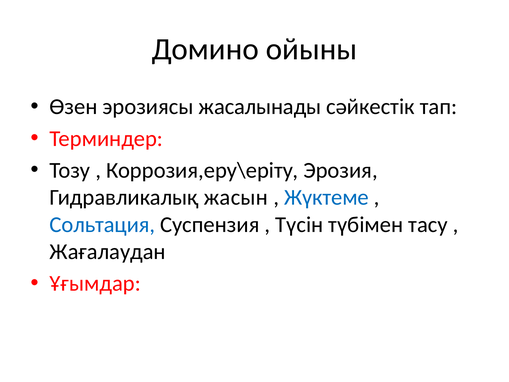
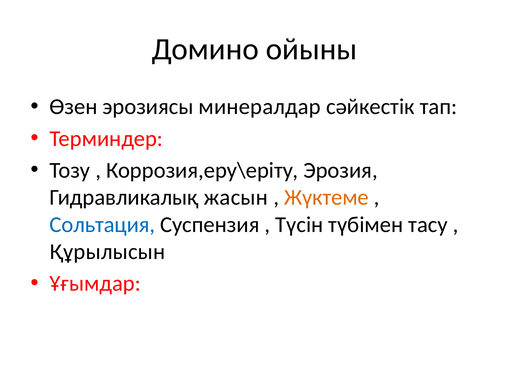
жасалынады: жасалынады -> минералдар
Жүктеме colour: blue -> orange
Жағалаудан: Жағалаудан -> Құрылысын
